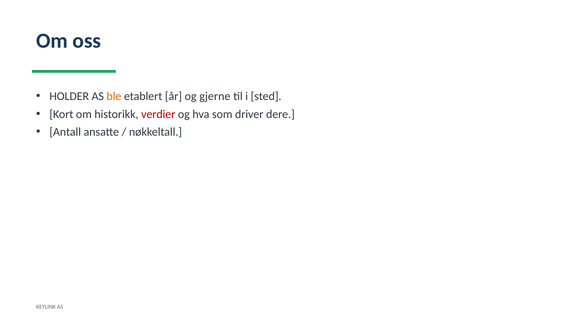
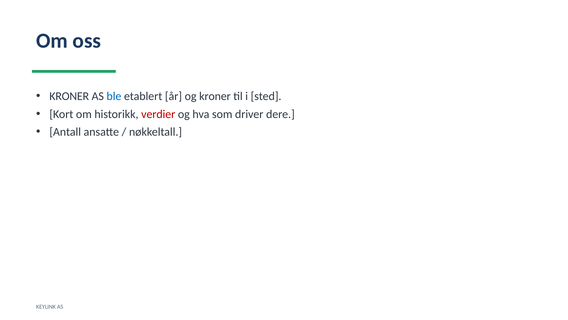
HOLDER at (69, 96): HOLDER -> KRONER
ble colour: orange -> blue
og gjerne: gjerne -> kroner
